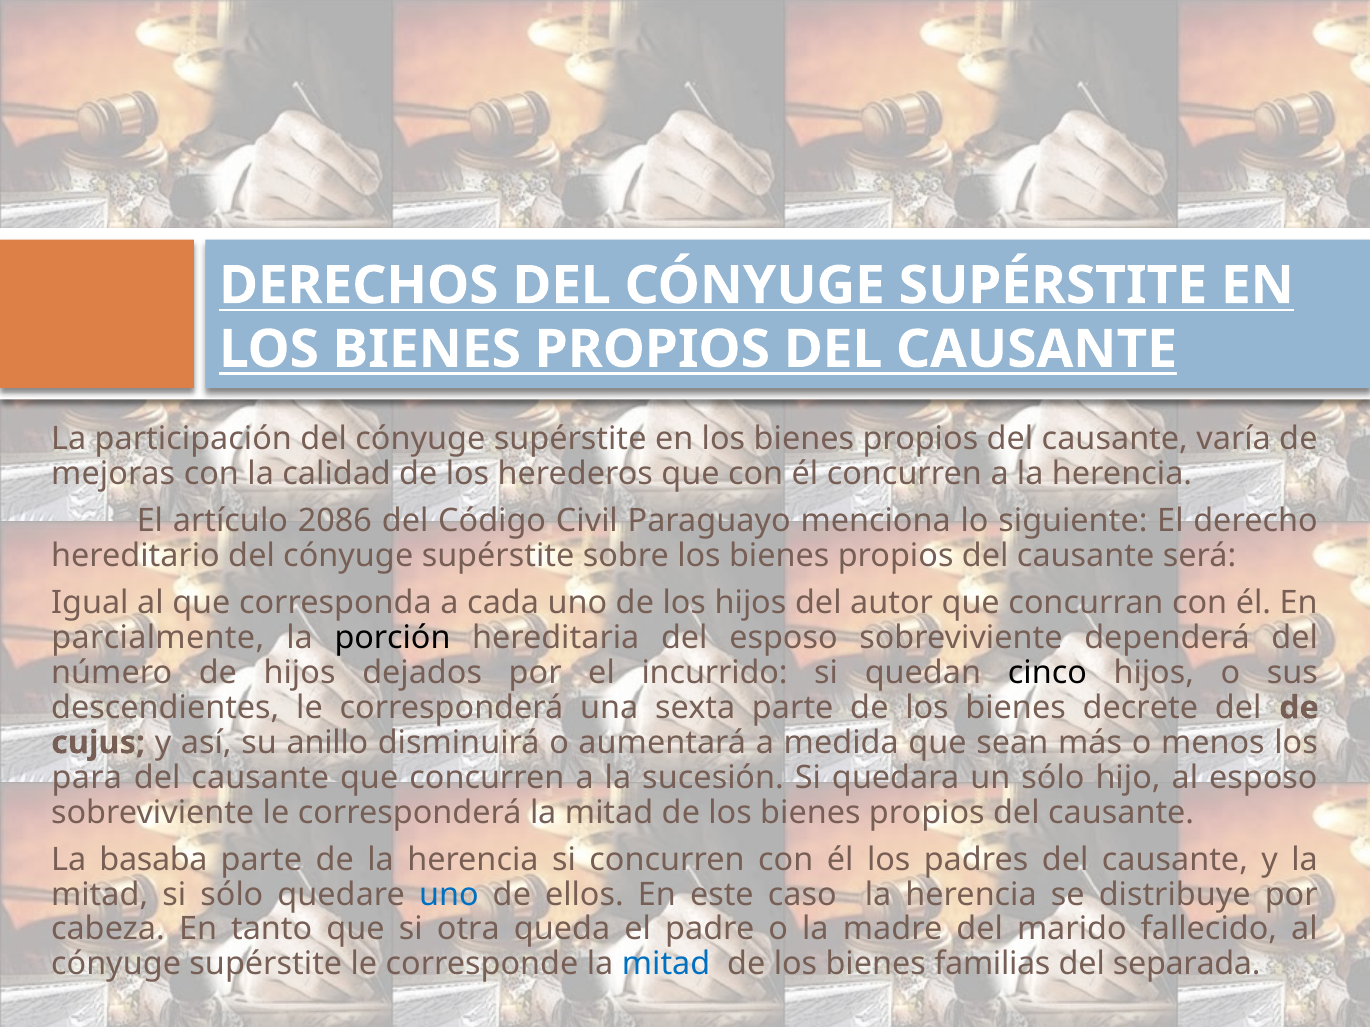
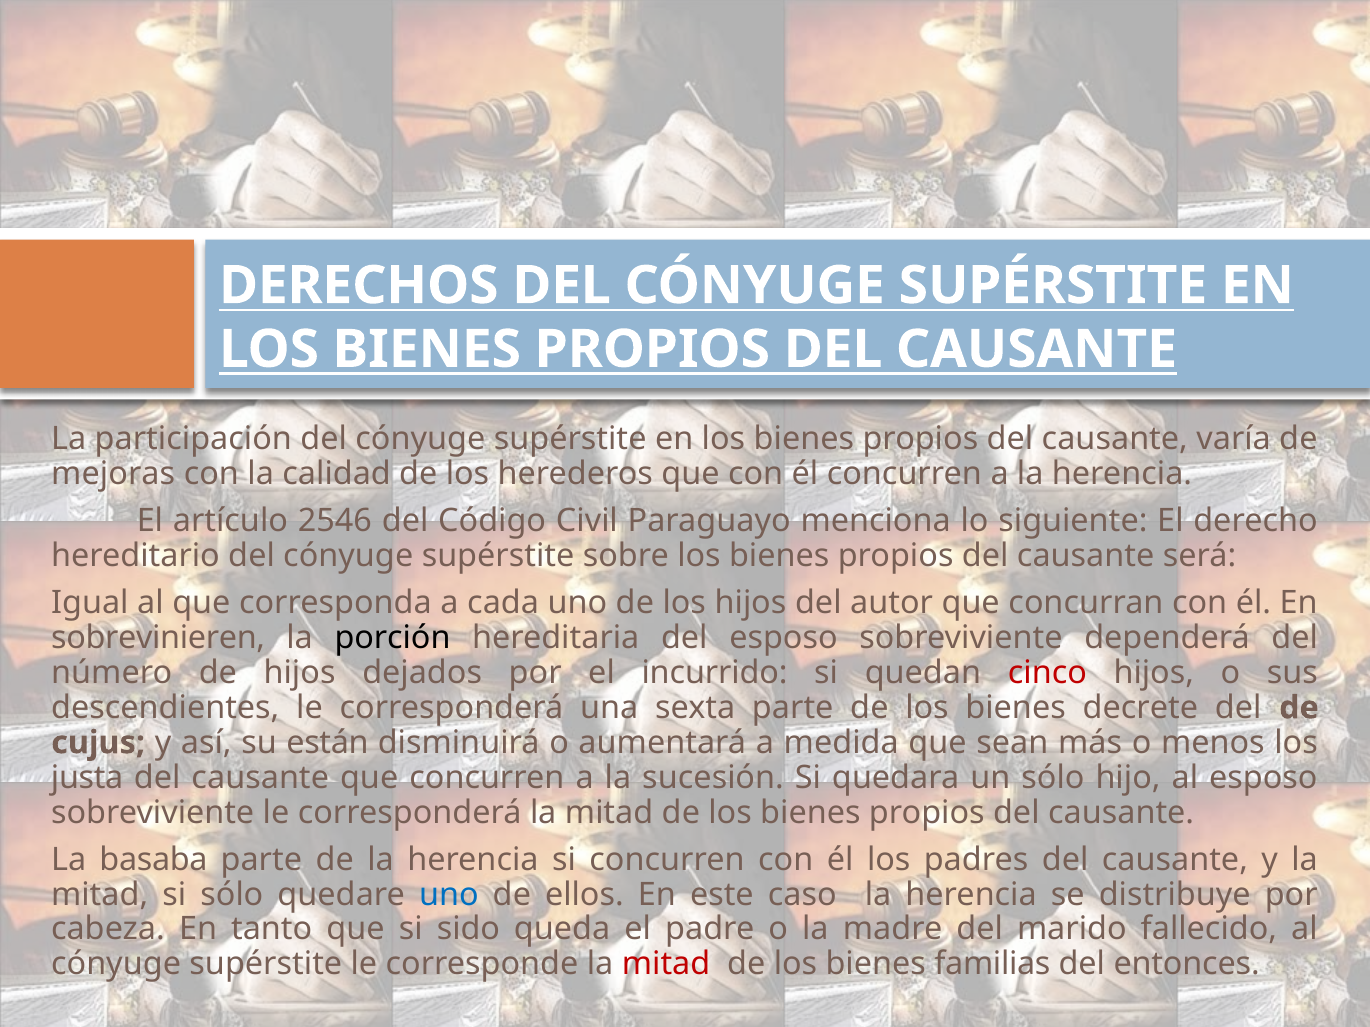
2086: 2086 -> 2546
parcialmente: parcialmente -> sobrevinieren
cinco colour: black -> red
anillo: anillo -> están
para: para -> justa
otra: otra -> sido
mitad at (666, 965) colour: blue -> red
separada: separada -> entonces
